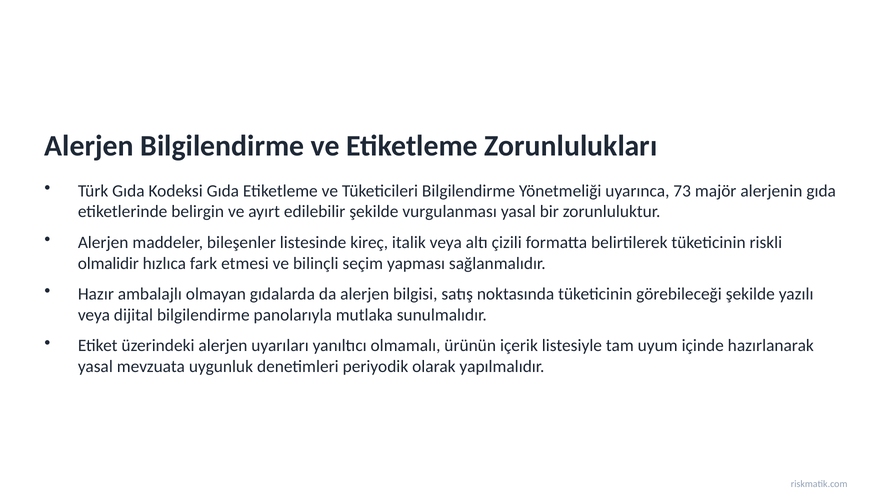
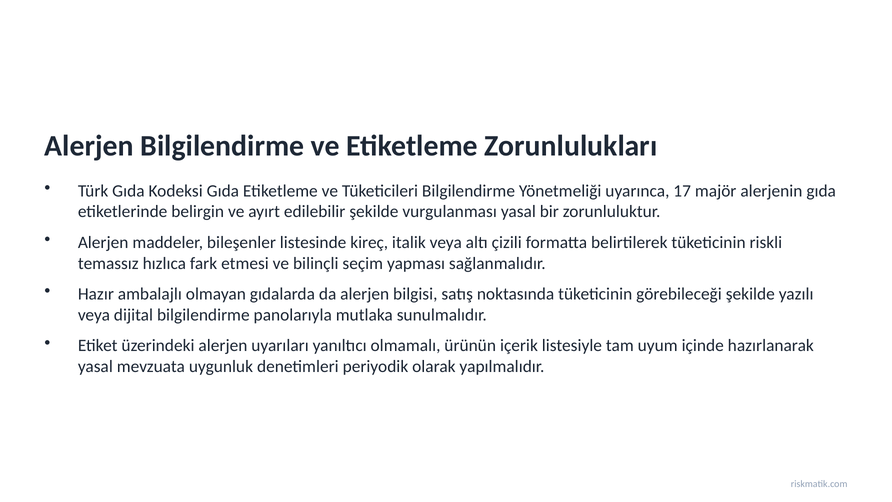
73: 73 -> 17
olmalidir: olmalidir -> temassız
